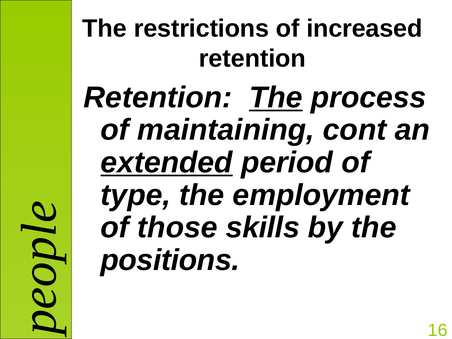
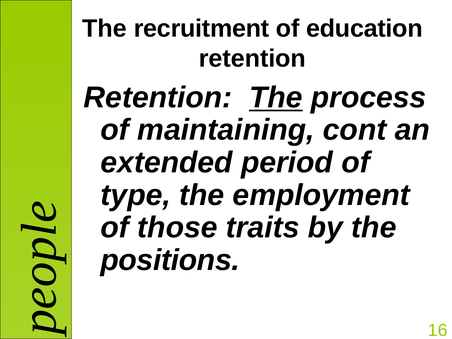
restrictions: restrictions -> recruitment
increased: increased -> education
extended underline: present -> none
skills: skills -> traits
